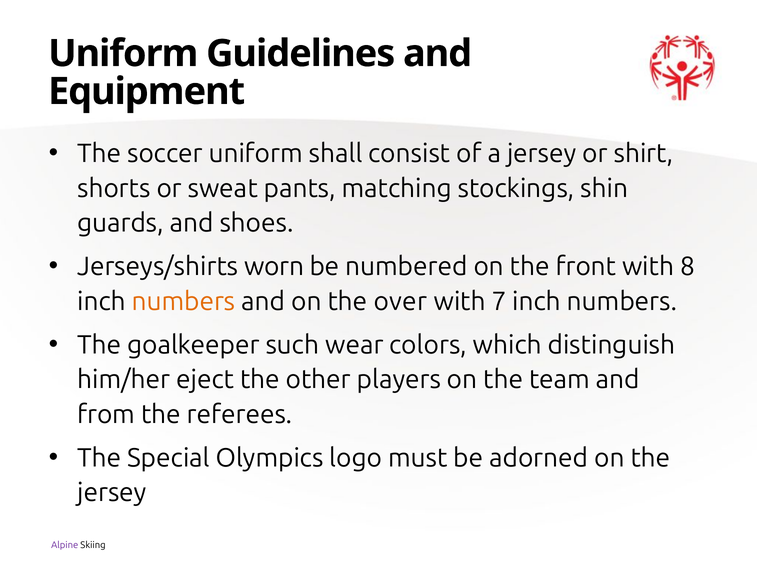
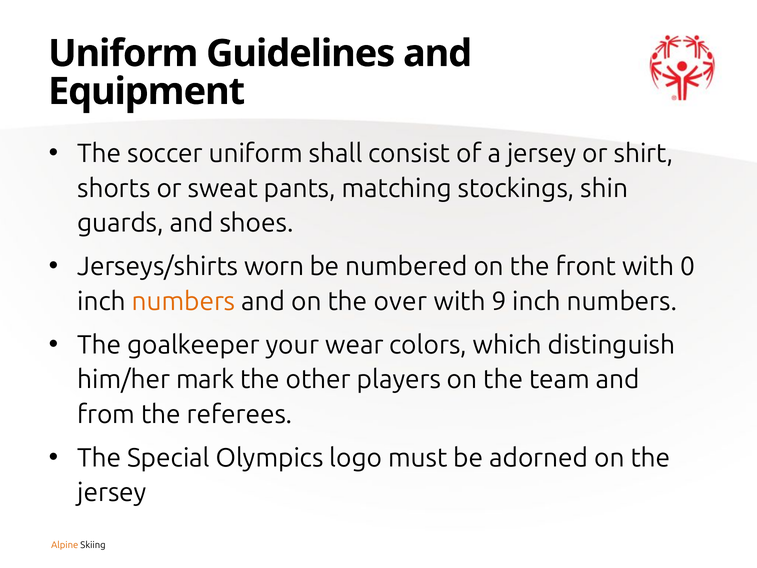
8: 8 -> 0
7: 7 -> 9
such: such -> your
eject: eject -> mark
Alpine colour: purple -> orange
